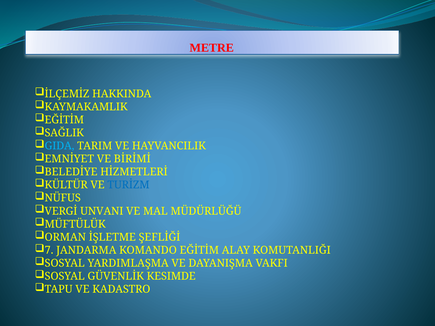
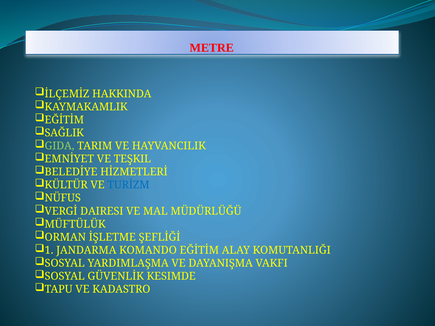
GIDA colour: light blue -> light green
BİRİMİ: BİRİMİ -> TEŞKIL
UNVANI: UNVANI -> DAIRESI
7: 7 -> 1
